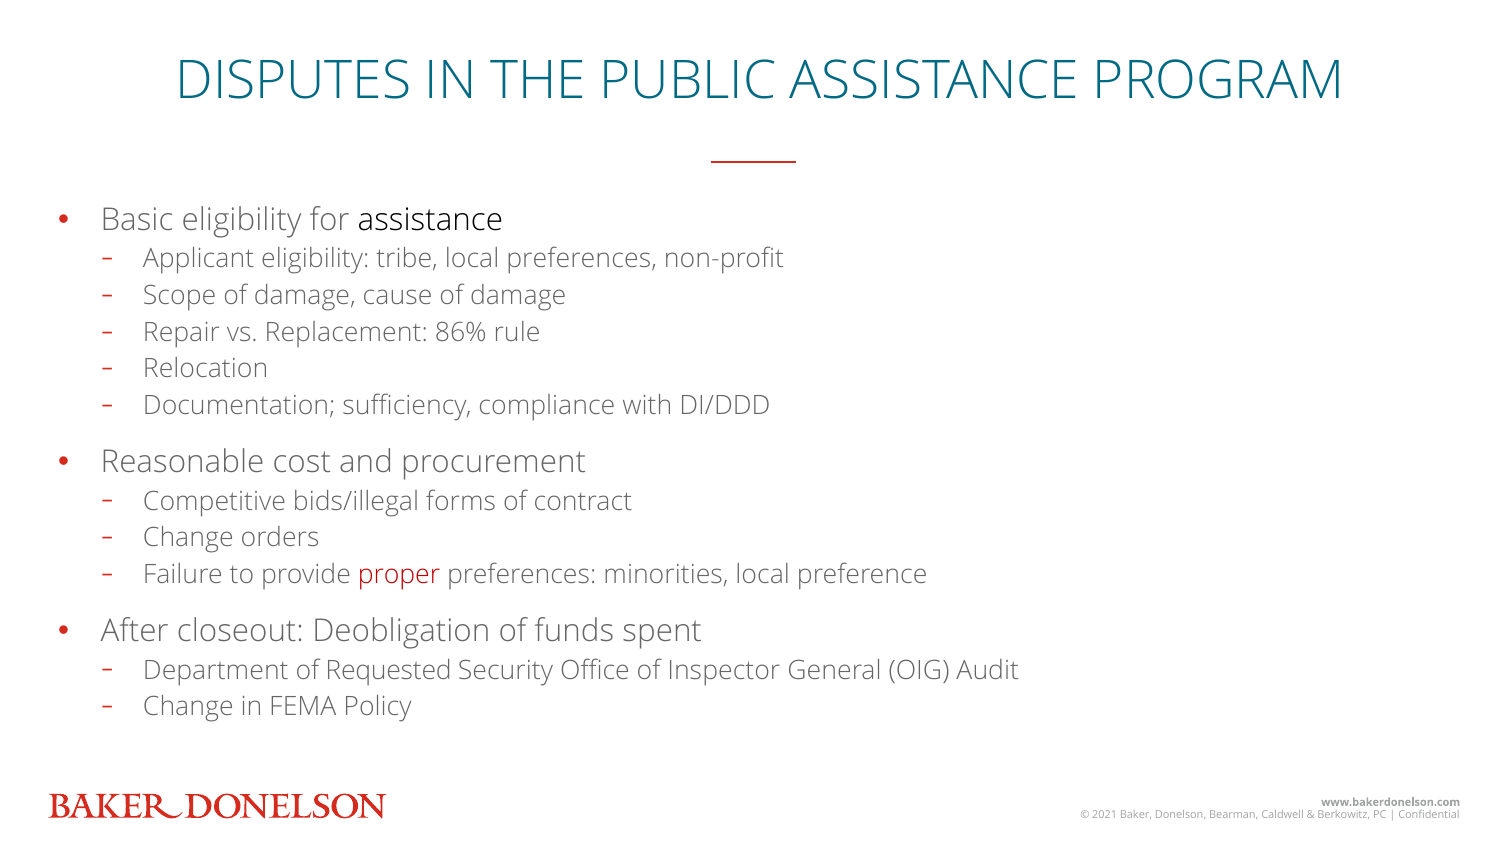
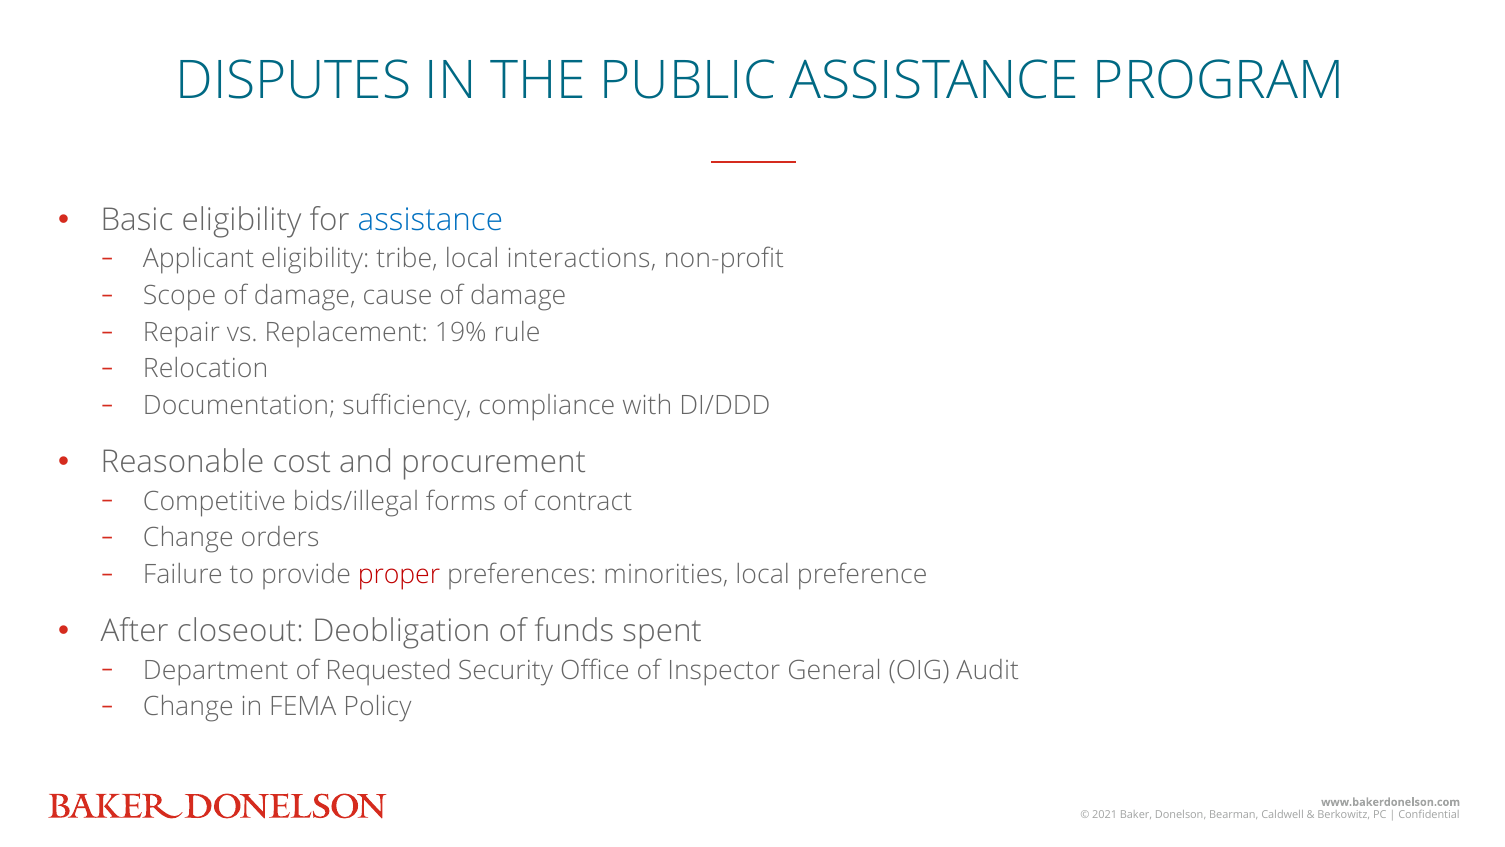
assistance at (430, 220) colour: black -> blue
local preferences: preferences -> interactions
86%: 86% -> 19%
